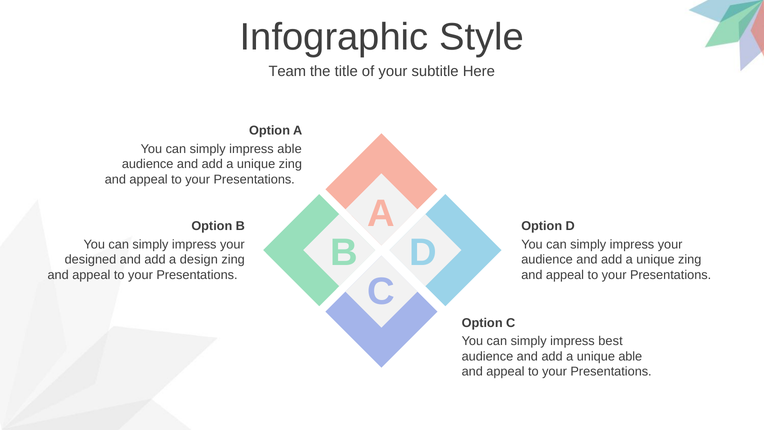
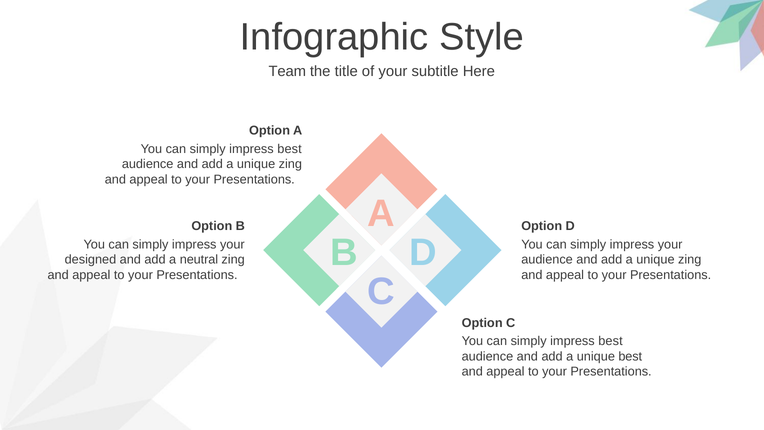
able at (290, 149): able -> best
design: design -> neutral
unique able: able -> best
